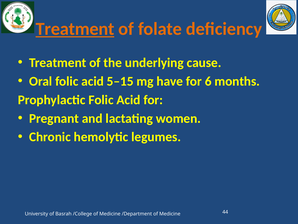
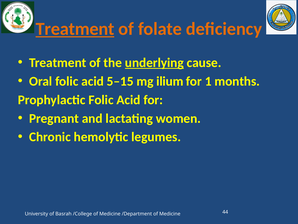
underlying underline: none -> present
have: have -> ilium
6: 6 -> 1
